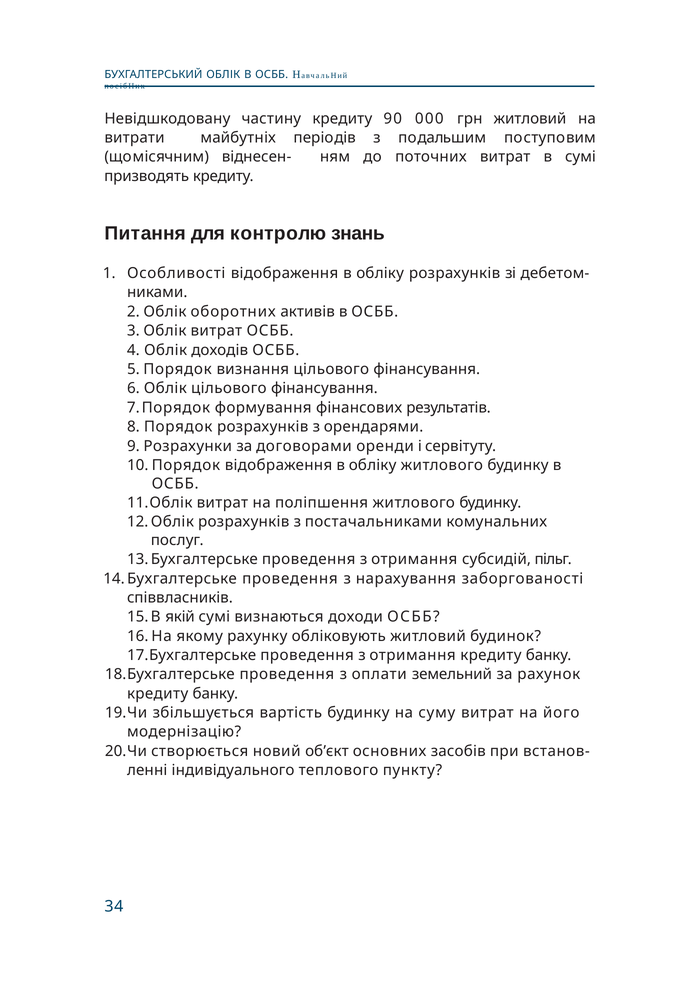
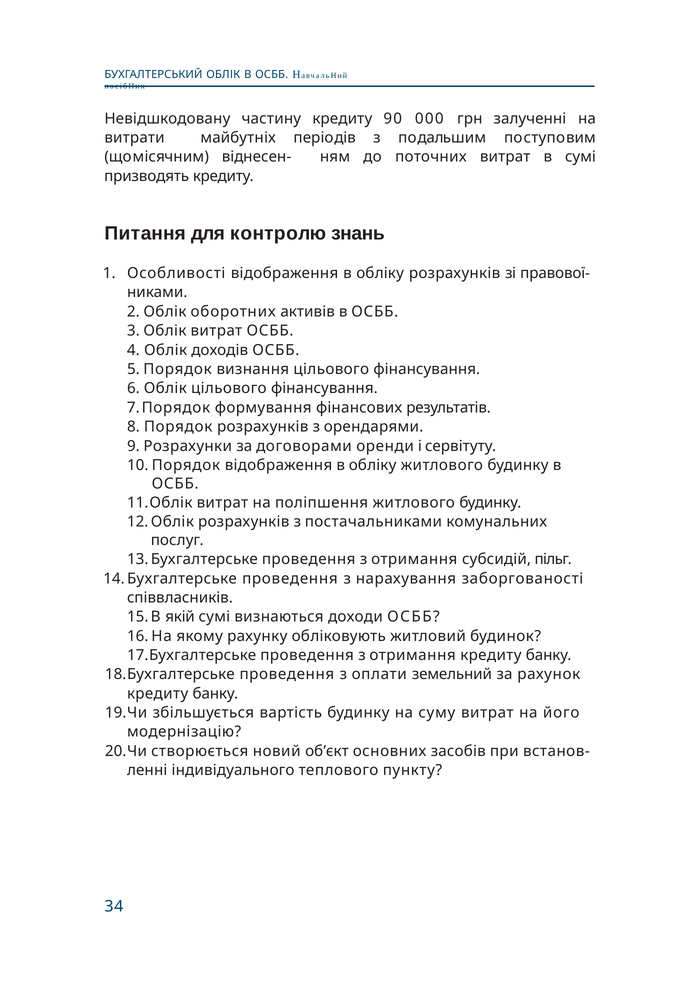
грн житловий: житловий -> залученні
дебетом-: дебетом- -> правової-
